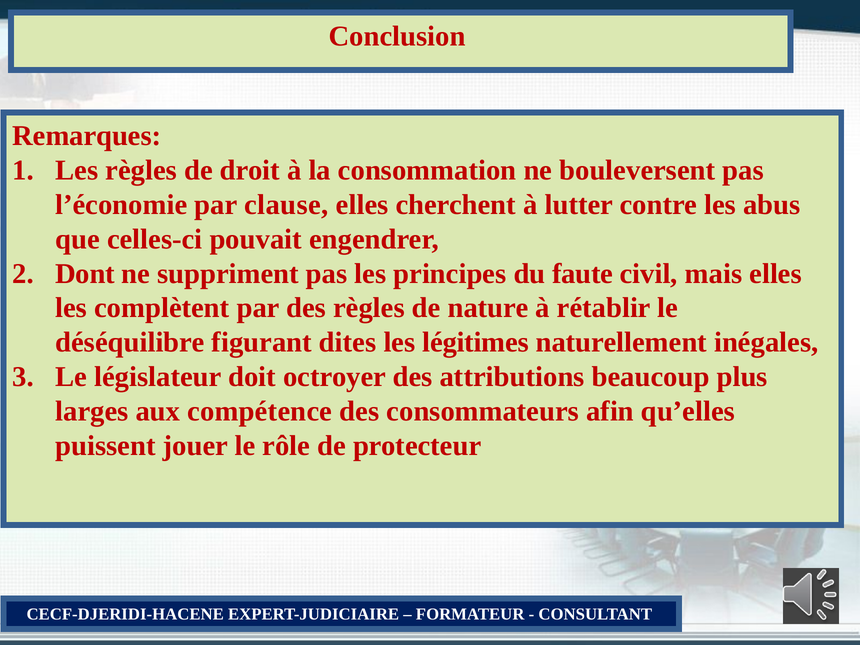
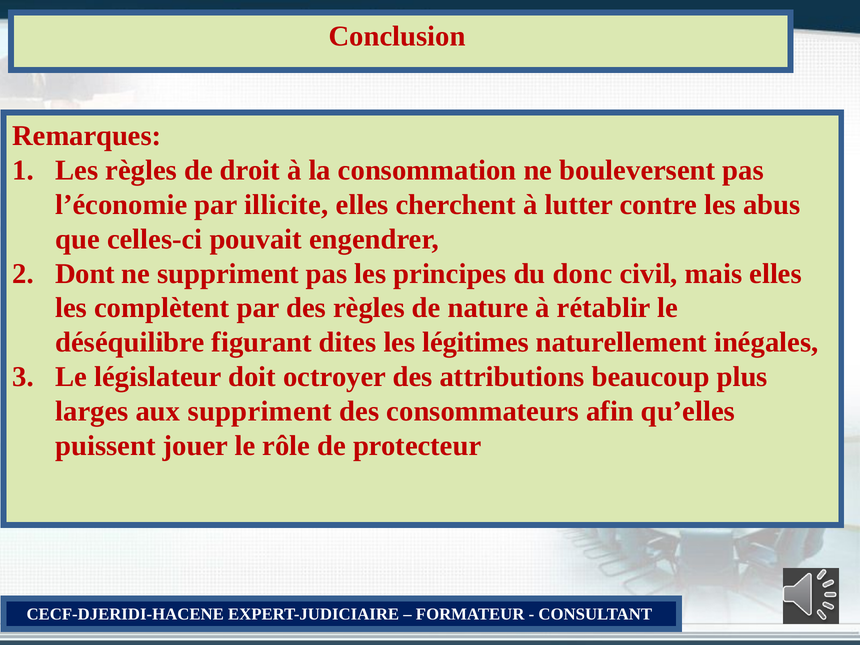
clause: clause -> illicite
faute: faute -> donc
aux compétence: compétence -> suppriment
